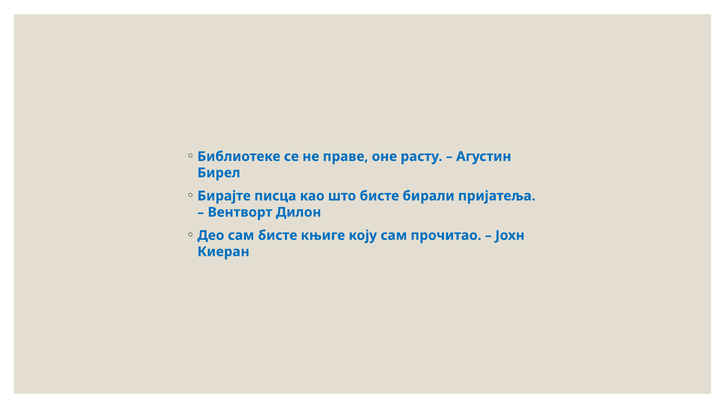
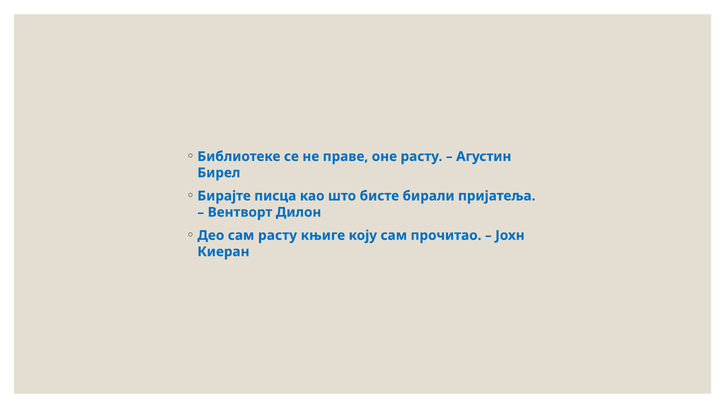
сам бисте: бисте -> расту
